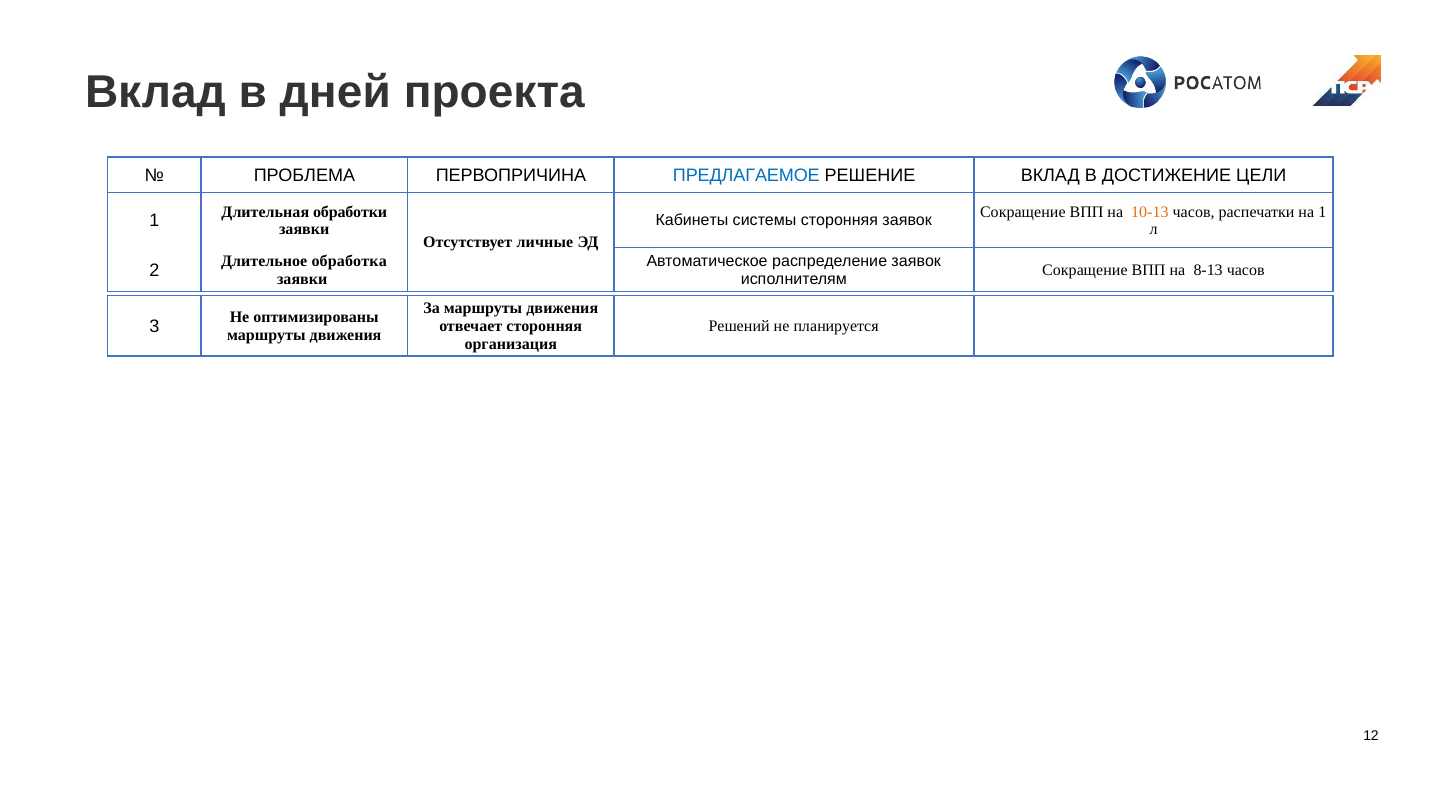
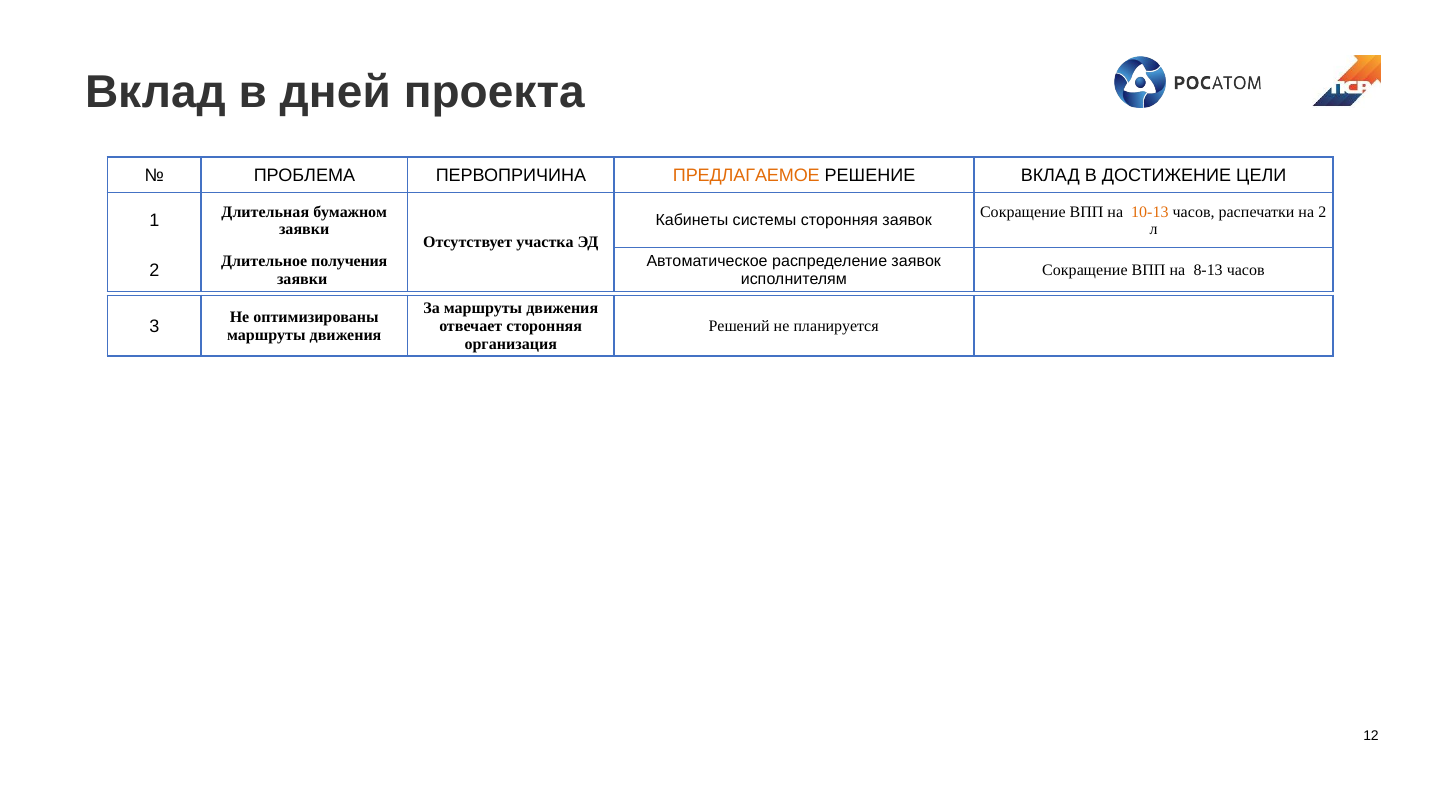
ПРЕДЛАГАЕМОЕ colour: blue -> orange
на 1: 1 -> 2
обработки: обработки -> бумажном
личные: личные -> участка
обработка: обработка -> получения
